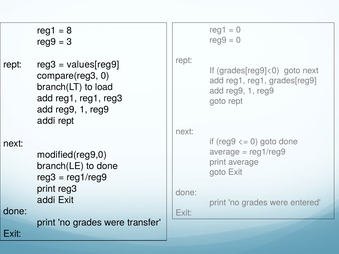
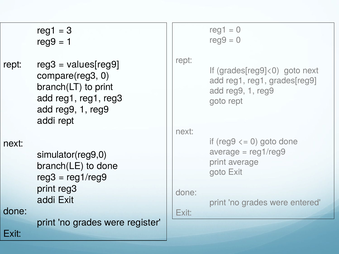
8: 8 -> 3
3 at (69, 42): 3 -> 1
to load: load -> print
modified(reg9,0: modified(reg9,0 -> simulator(reg9,0
transfer: transfer -> register
